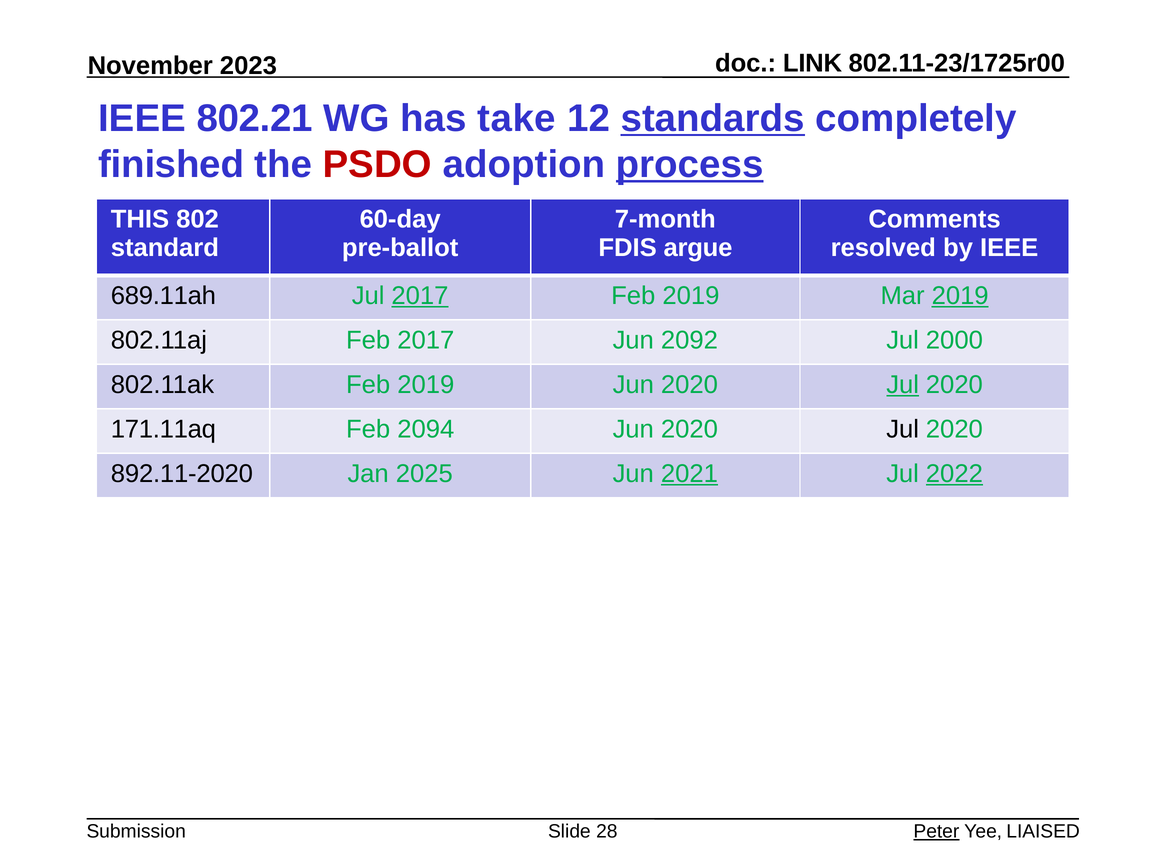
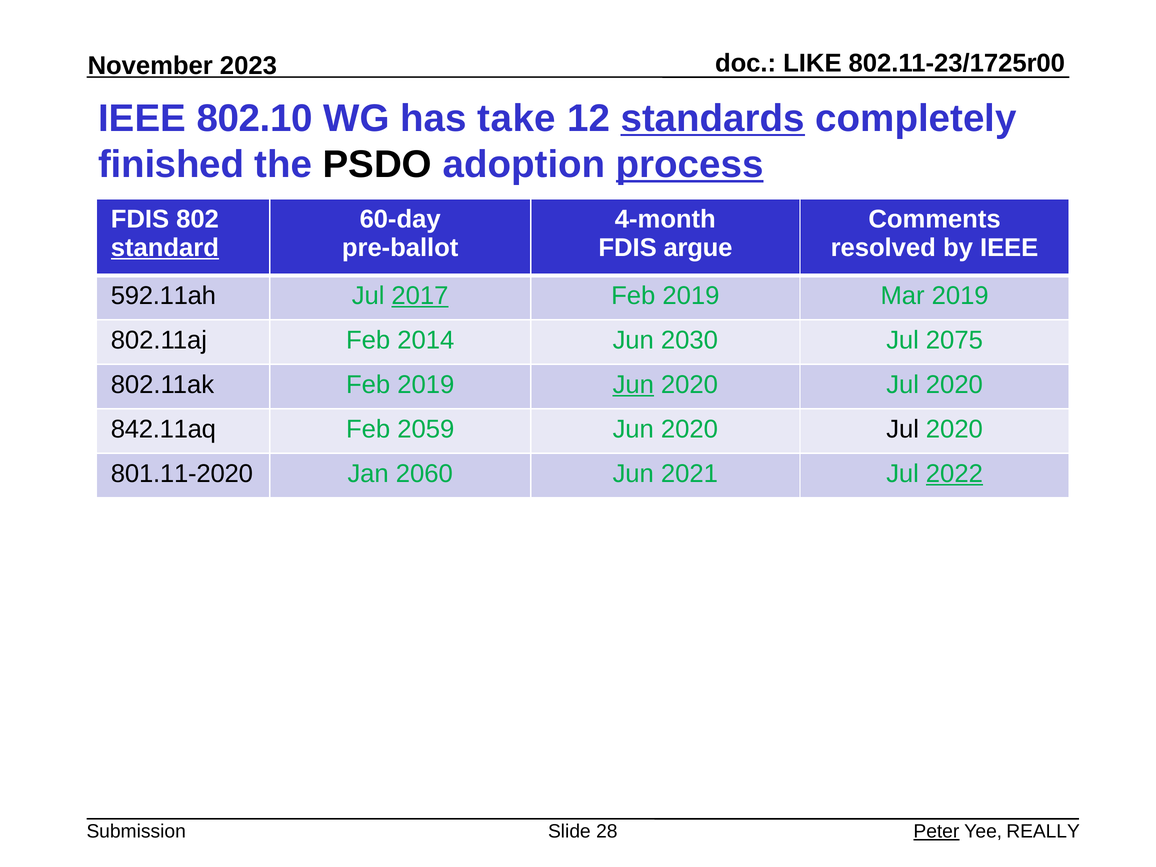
LINK: LINK -> LIKE
802.21: 802.21 -> 802.10
PSDO colour: red -> black
THIS at (140, 219): THIS -> FDIS
7-month: 7-month -> 4-month
standard underline: none -> present
689.11ah: 689.11ah -> 592.11ah
2019 at (960, 296) underline: present -> none
Feb 2017: 2017 -> 2014
2092: 2092 -> 2030
2000: 2000 -> 2075
Jun at (633, 385) underline: none -> present
Jul at (903, 385) underline: present -> none
171.11aq: 171.11aq -> 842.11aq
2094: 2094 -> 2059
892.11-2020: 892.11-2020 -> 801.11-2020
2025: 2025 -> 2060
2021 underline: present -> none
LIAISED: LIAISED -> REALLY
